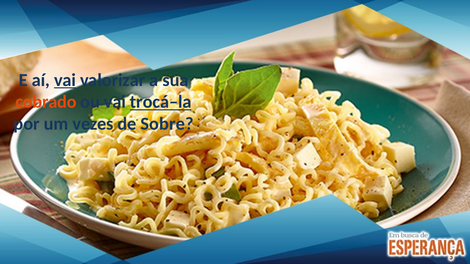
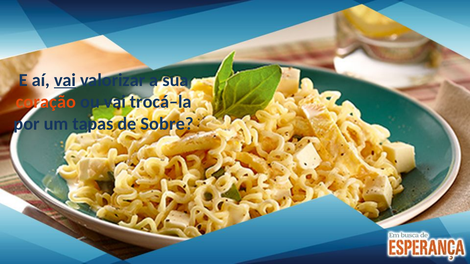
cobrado: cobrado -> coração
trocá–la underline: present -> none
vezes: vezes -> tapas
